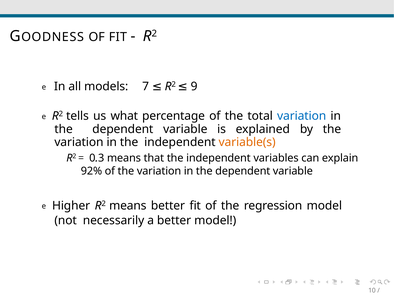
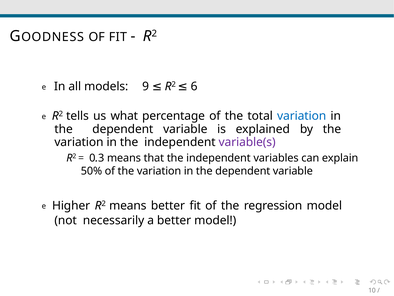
7: 7 -> 9
9: 9 -> 6
variable(s colour: orange -> purple
92%: 92% -> 50%
